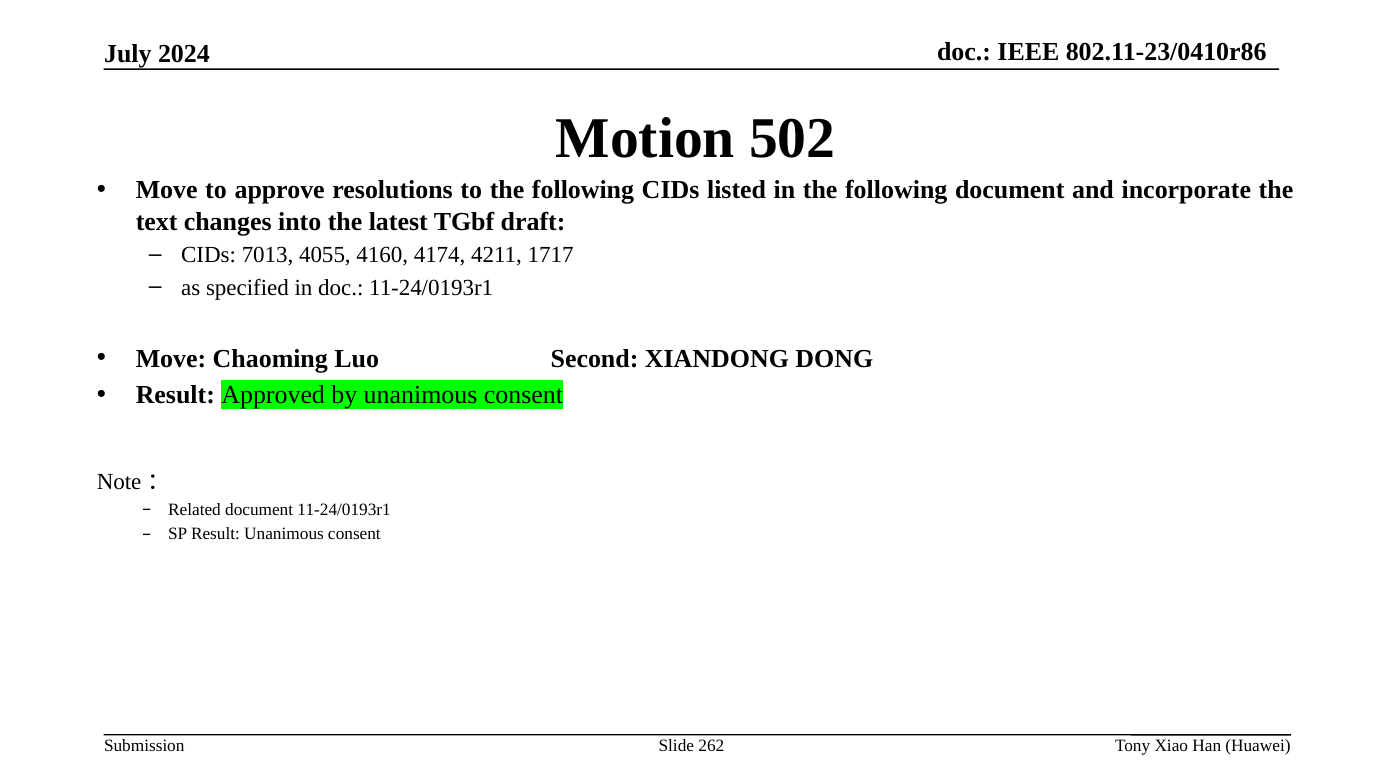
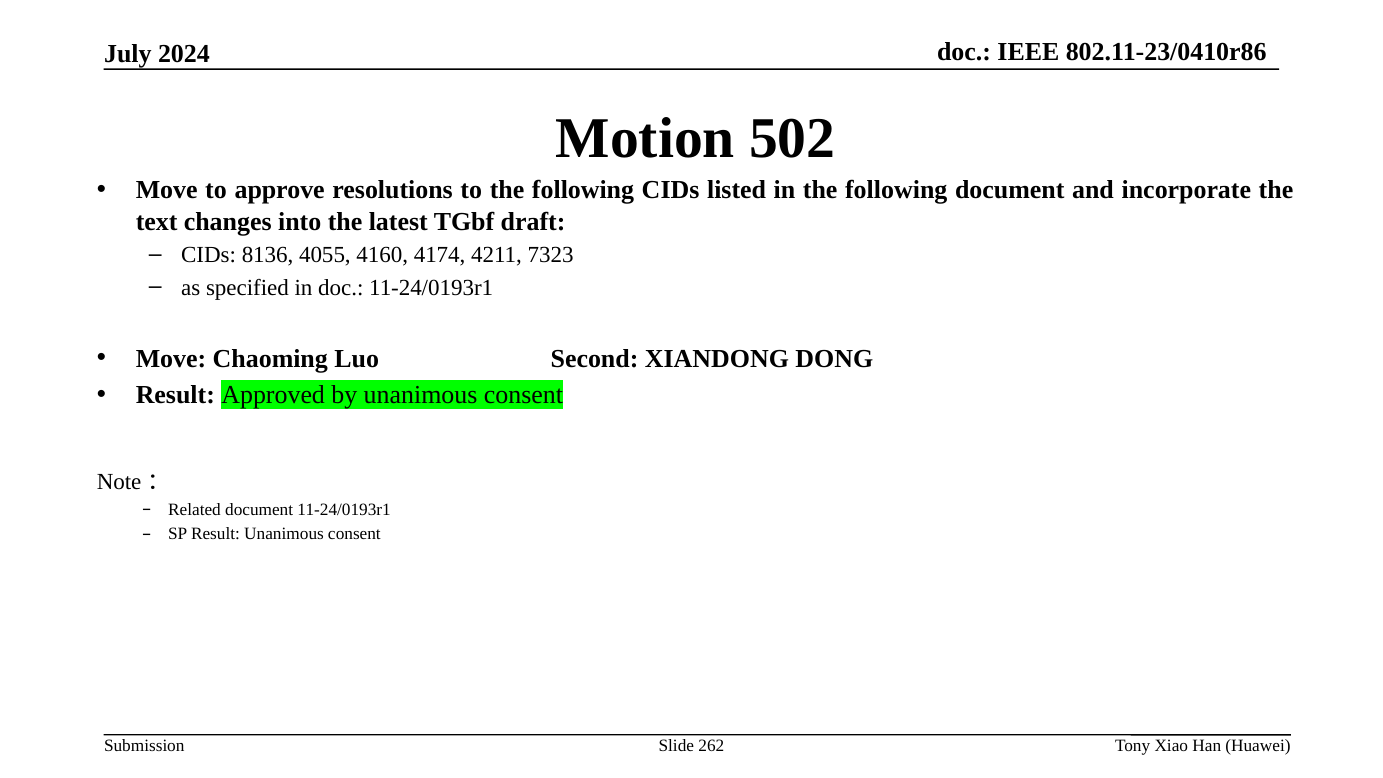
7013: 7013 -> 8136
1717: 1717 -> 7323
